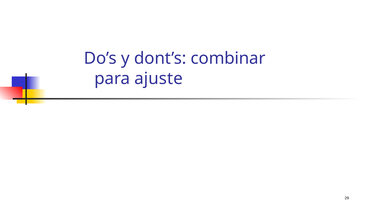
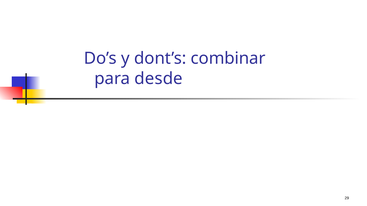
ajuste: ajuste -> desde
